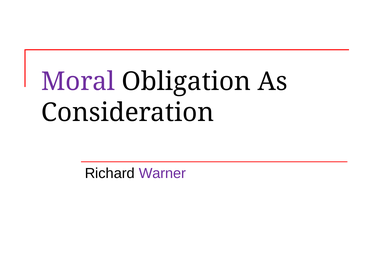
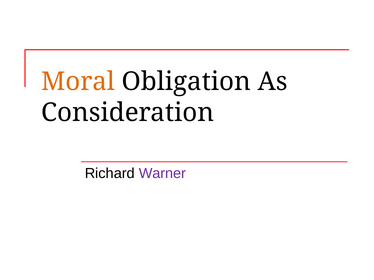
Moral colour: purple -> orange
